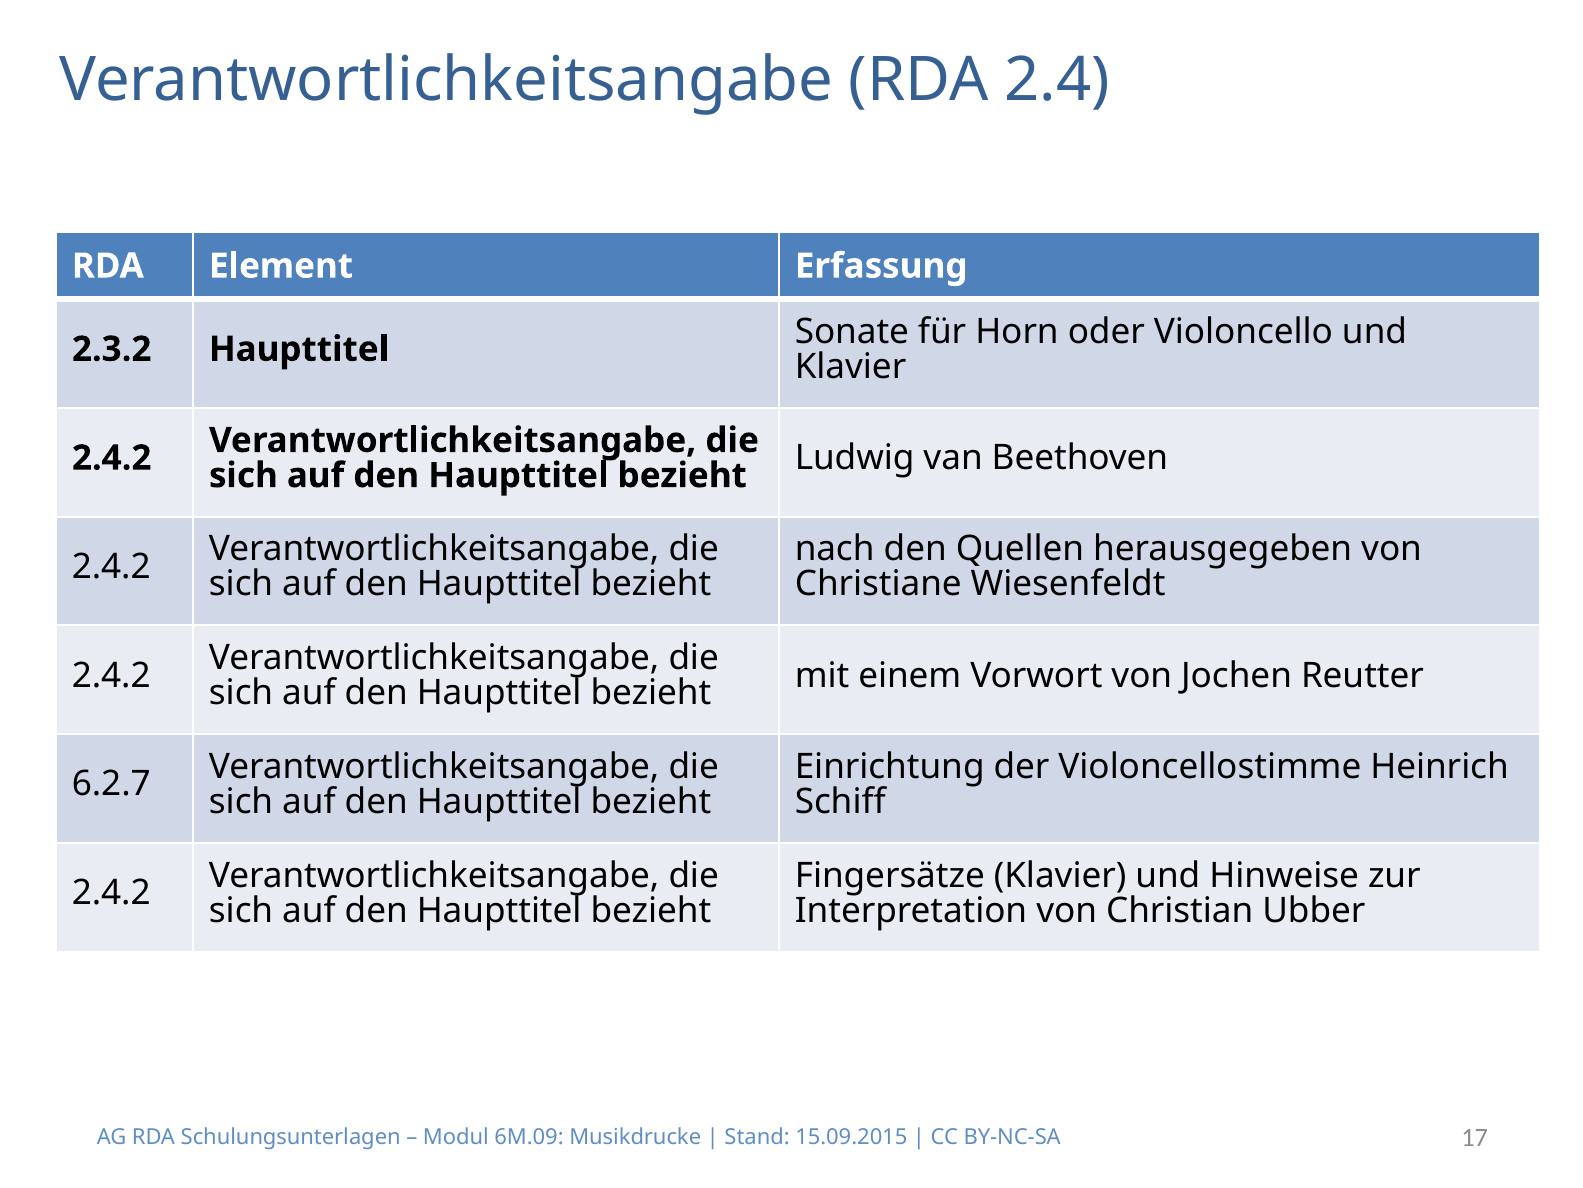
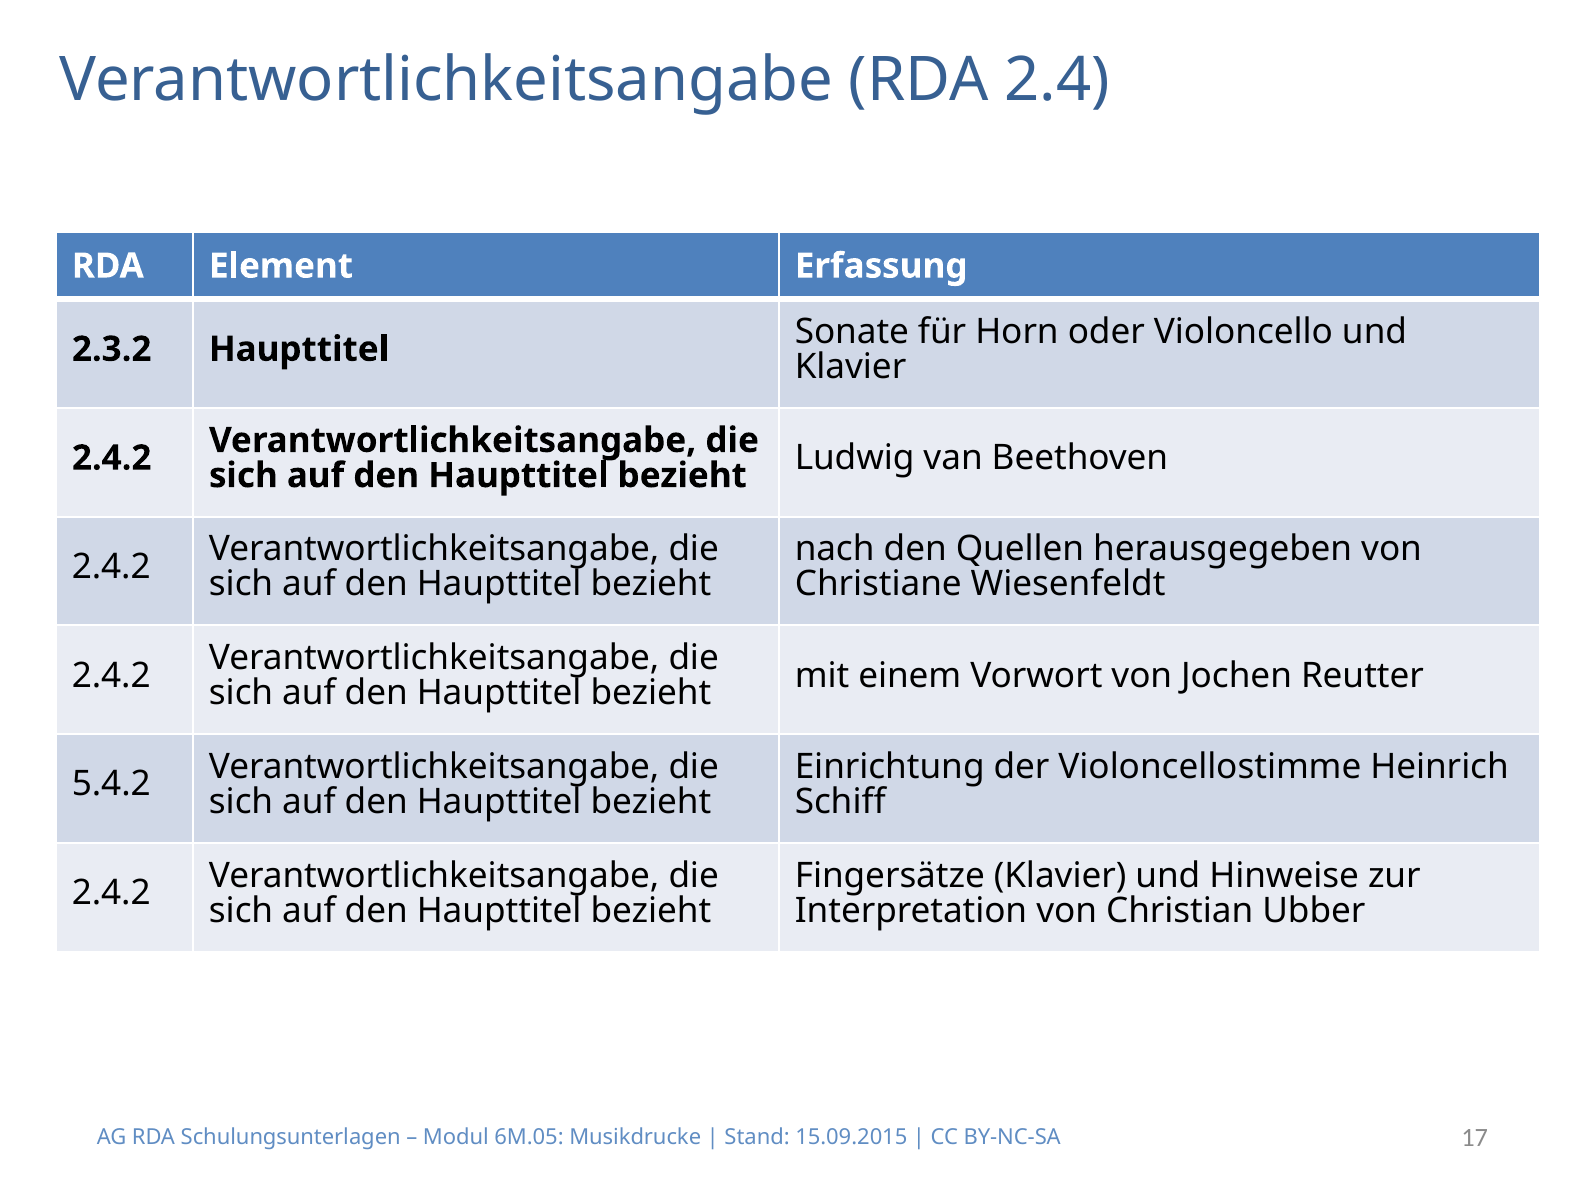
6.2.7: 6.2.7 -> 5.4.2
6M.09: 6M.09 -> 6M.05
